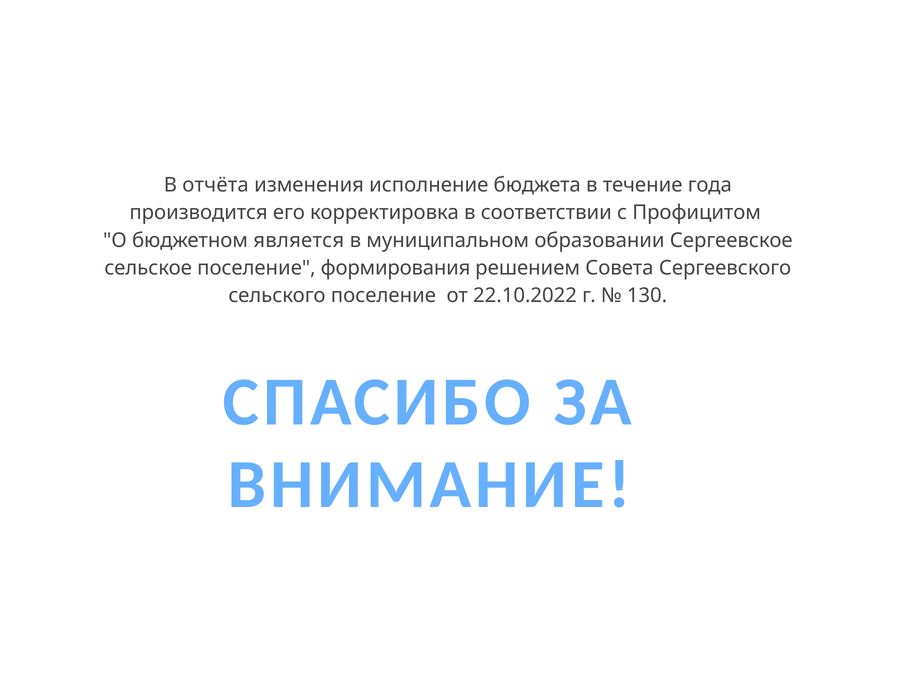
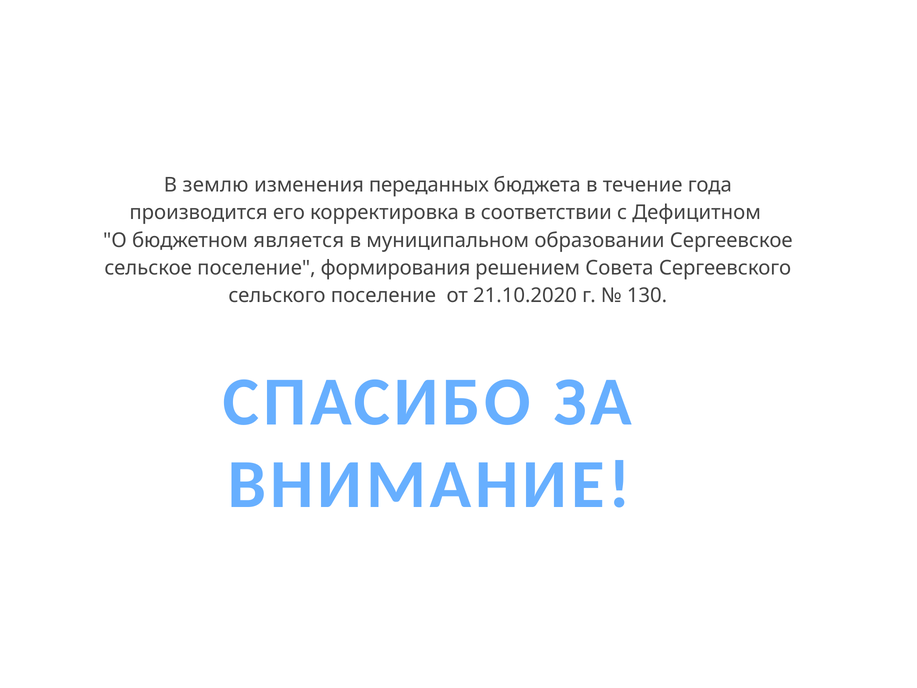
отчёта: отчёта -> землю
исполнение: исполнение -> переданных
Профицитом: Профицитом -> Дефицитном
22.10.2022: 22.10.2022 -> 21.10.2020
